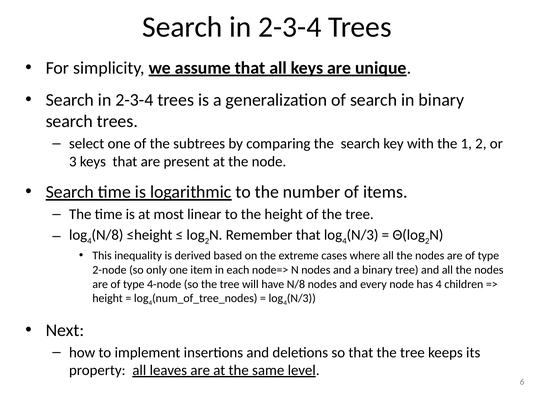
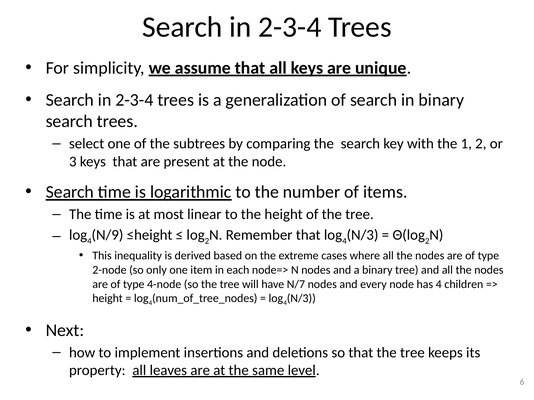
4 N/8: N/8 -> N/9
have N/8: N/8 -> N/7
